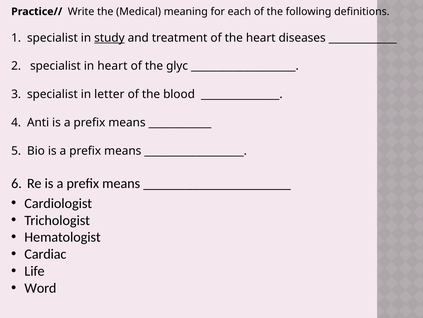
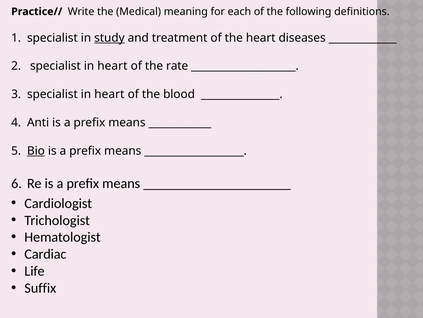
glyc: glyc -> rate
letter at (109, 94): letter -> heart
Bio underline: none -> present
Word: Word -> Suffix
